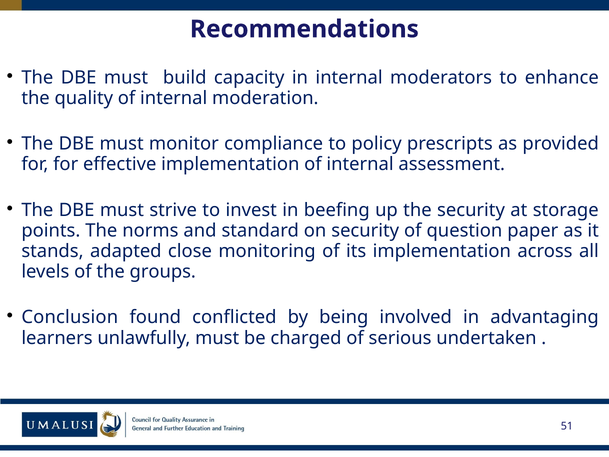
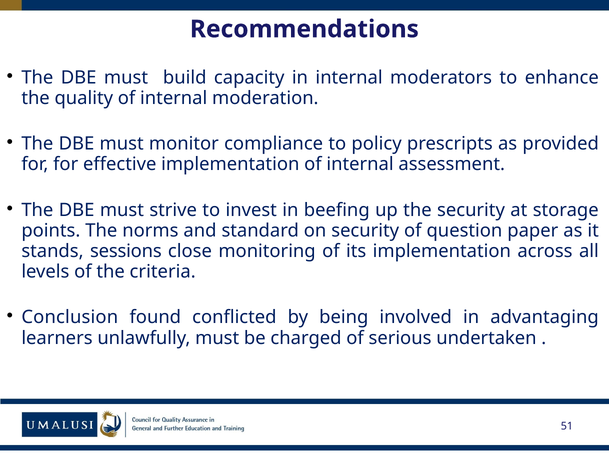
adapted: adapted -> sessions
groups: groups -> criteria
